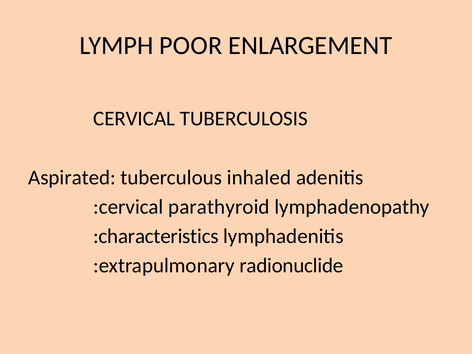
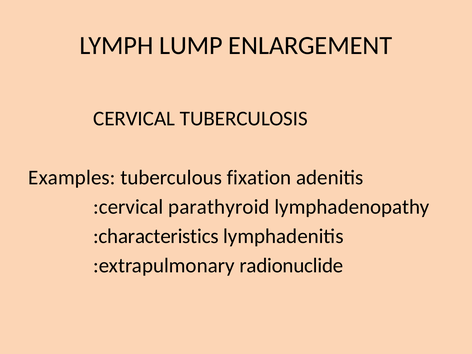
POOR: POOR -> LUMP
Aspirated: Aspirated -> Examples
inhaled: inhaled -> fixation
